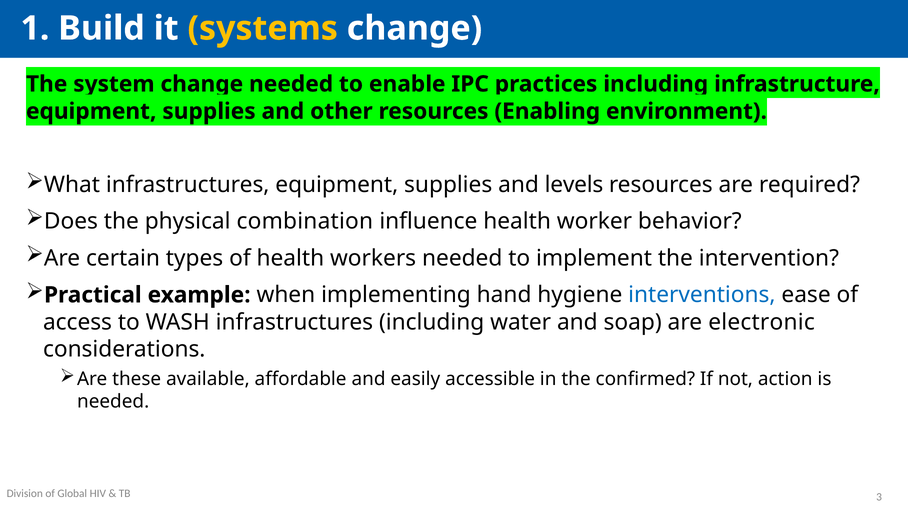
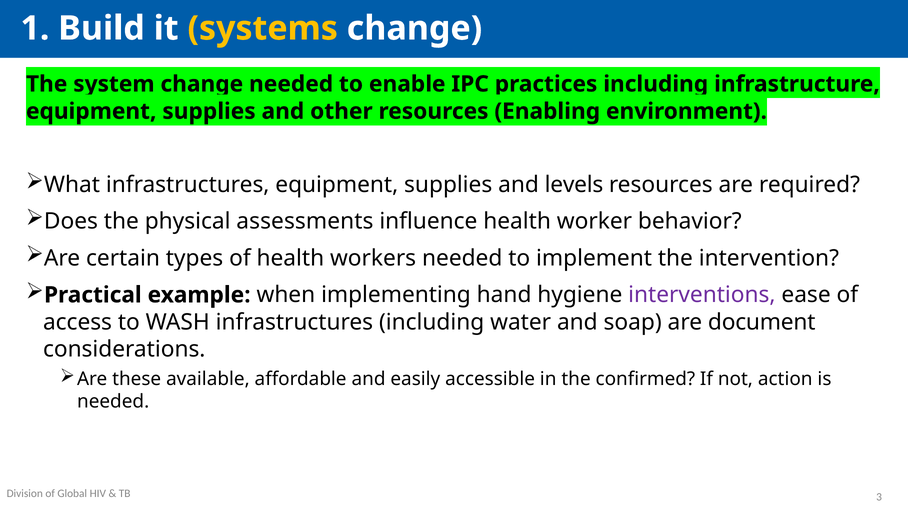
combination: combination -> assessments
interventions colour: blue -> purple
electronic: electronic -> document
